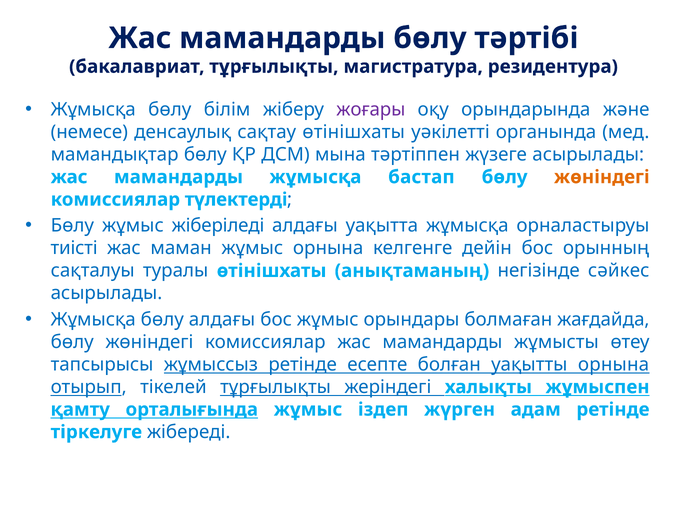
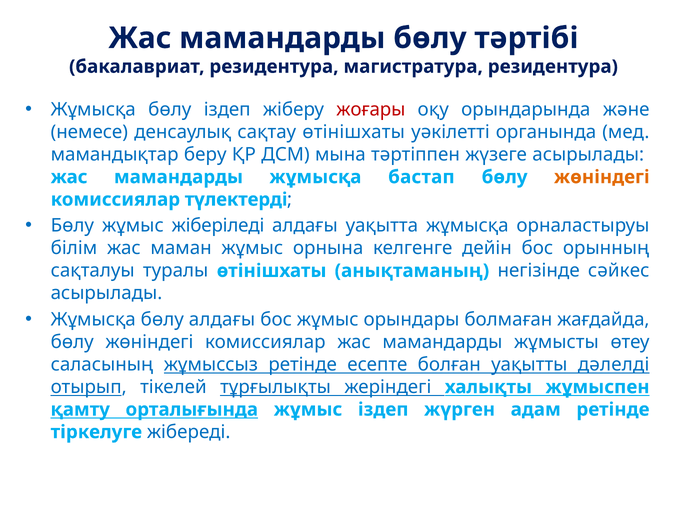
бакалавриат тұрғылықты: тұрғылықты -> резидентура
бөлу білім: білім -> іздеп
жоғары colour: purple -> red
мамандықтар бөлу: бөлу -> беру
тиісті: тиісті -> білім
тапсырысы: тапсырысы -> саласының
уақытты орнына: орнына -> дәлелді
